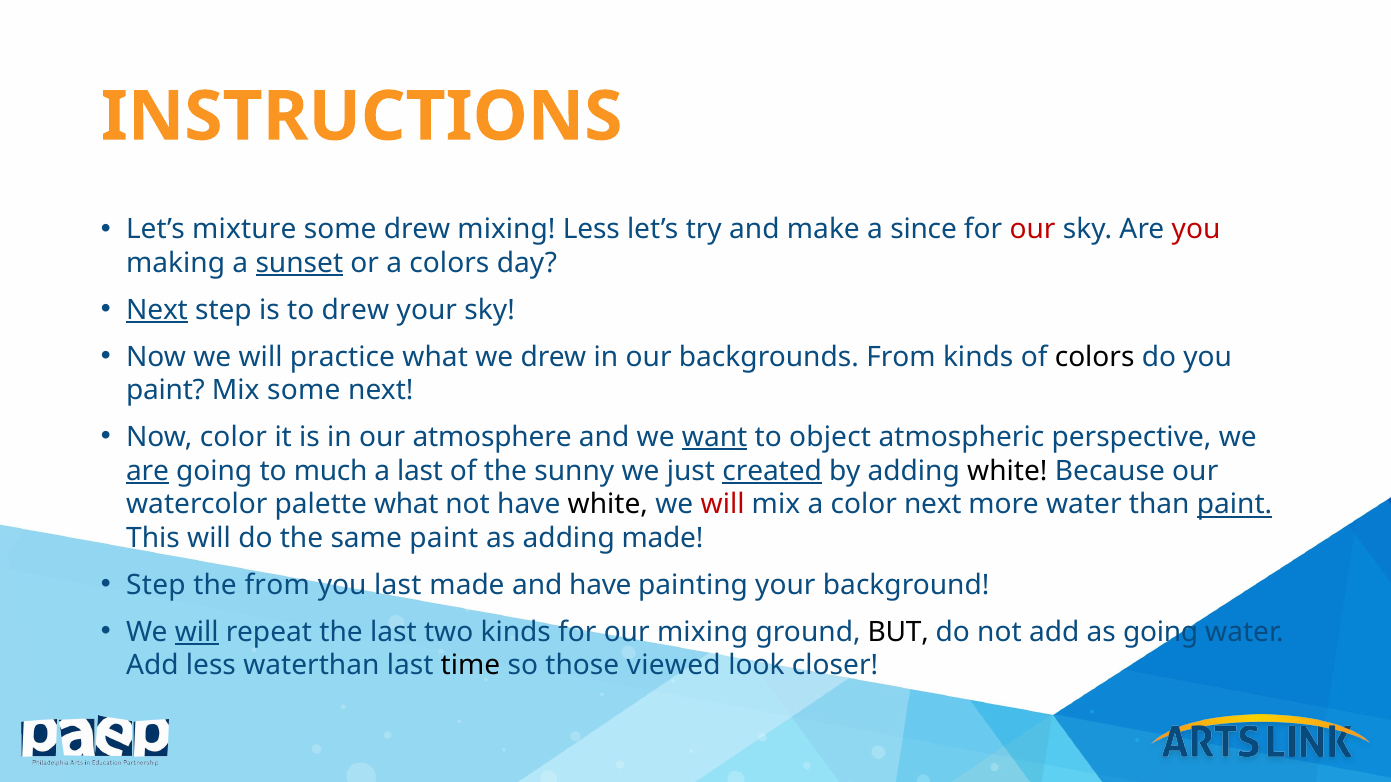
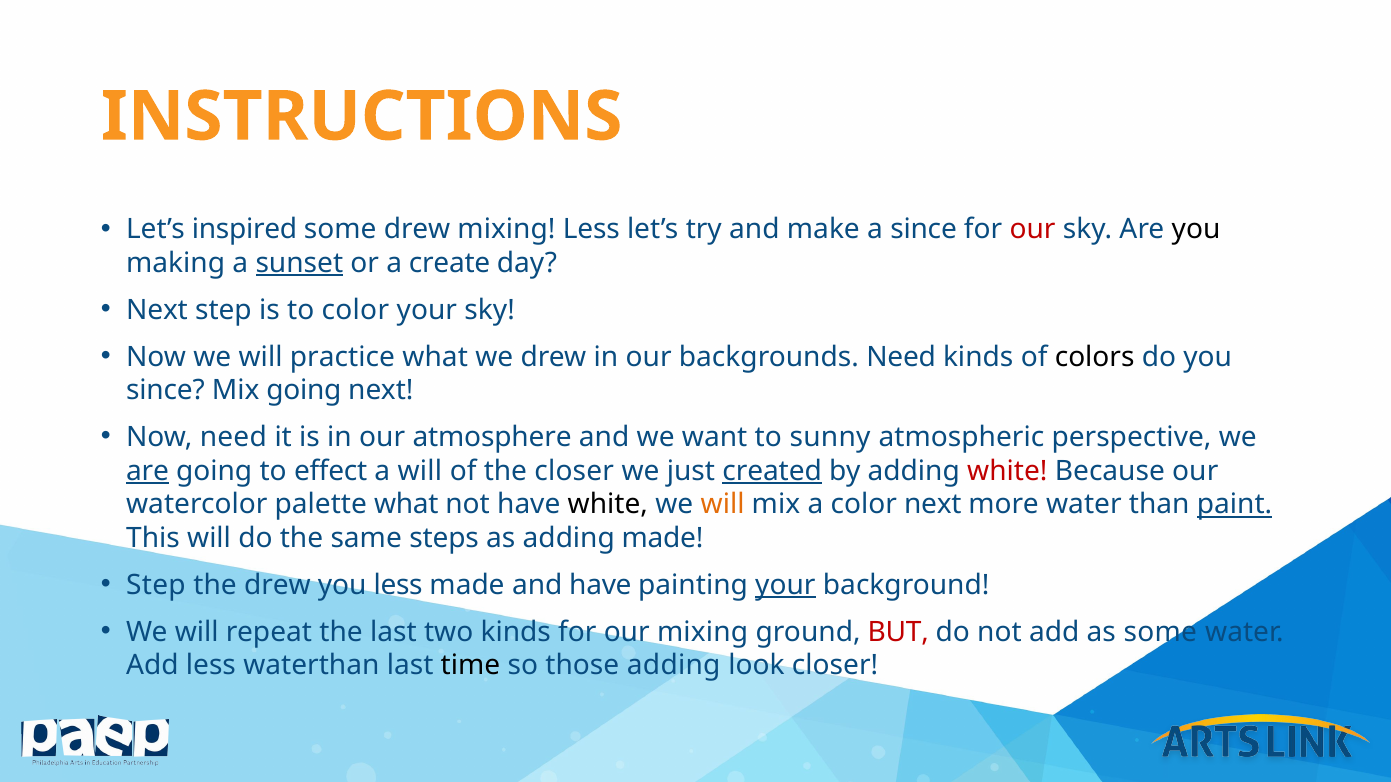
mixture: mixture -> inspired
you at (1196, 230) colour: red -> black
a colors: colors -> create
Next at (157, 310) underline: present -> none
to drew: drew -> color
backgrounds From: From -> Need
paint at (166, 391): paint -> since
Mix some: some -> going
Now color: color -> need
want underline: present -> none
object: object -> sunny
much: much -> effect
a last: last -> will
the sunny: sunny -> closer
white at (1007, 471) colour: black -> red
will at (723, 505) colour: red -> orange
same paint: paint -> steps
the from: from -> drew
you last: last -> less
your at (785, 585) underline: none -> present
will at (197, 632) underline: present -> none
BUT colour: black -> red
as going: going -> some
those viewed: viewed -> adding
